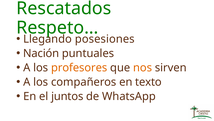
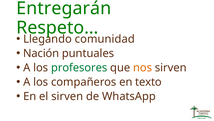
Rescatados: Rescatados -> Entregarán
posesiones: posesiones -> comunidad
profesores colour: orange -> green
el juntos: juntos -> sirven
